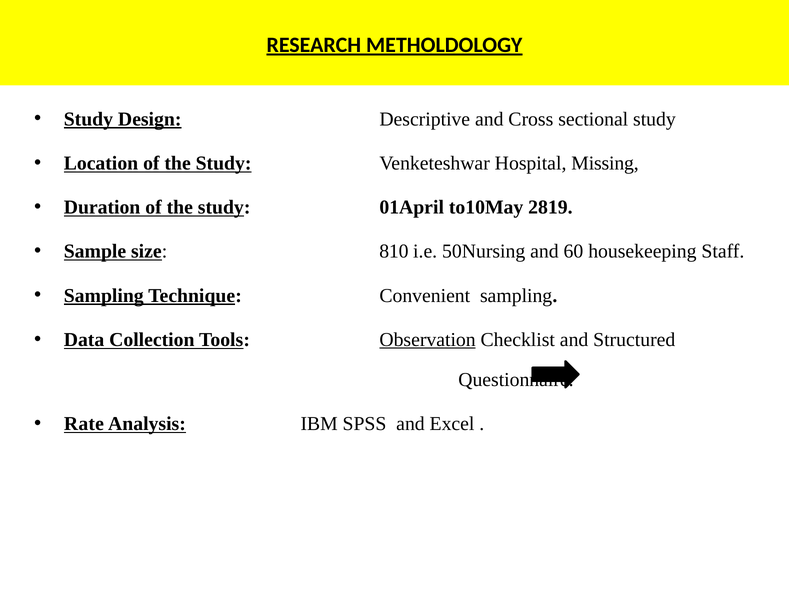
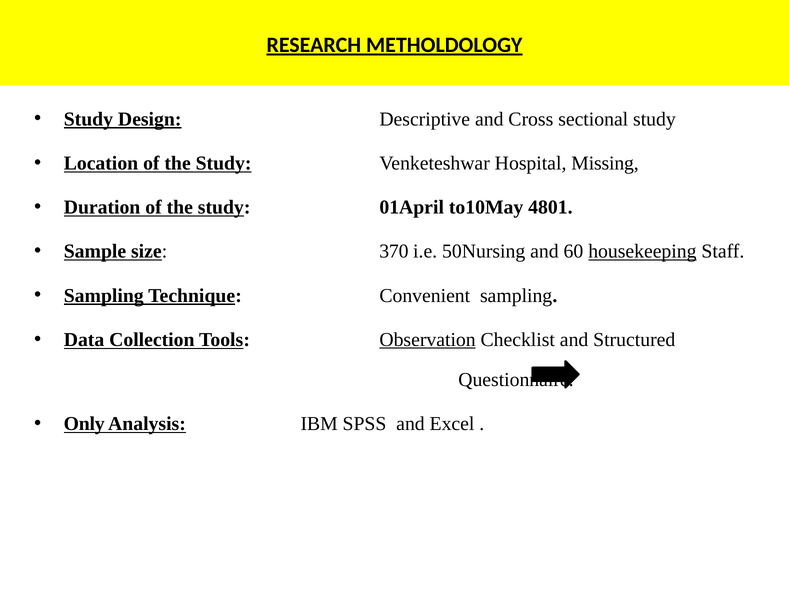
2819: 2819 -> 4801
810: 810 -> 370
housekeeping underline: none -> present
Rate: Rate -> Only
